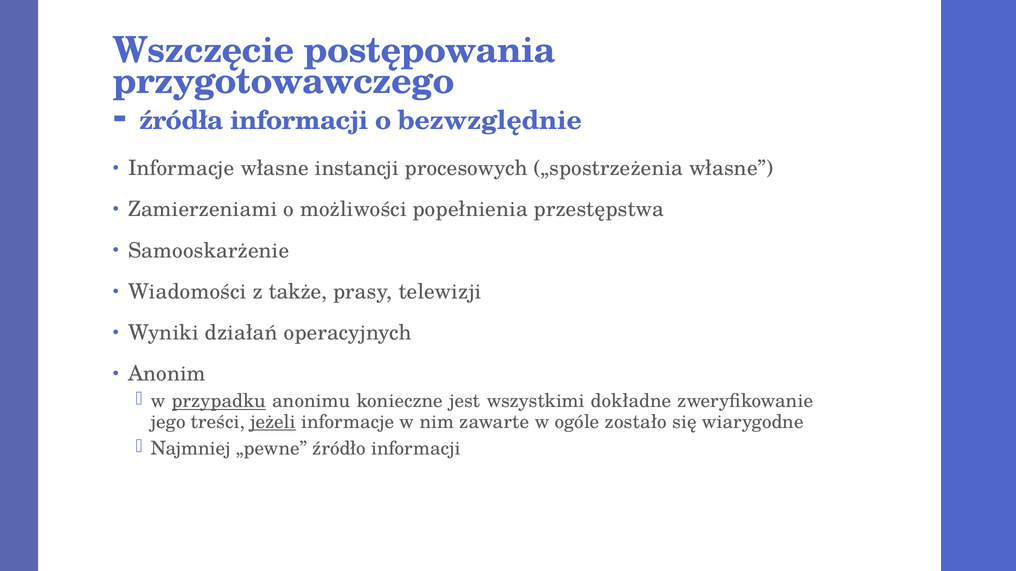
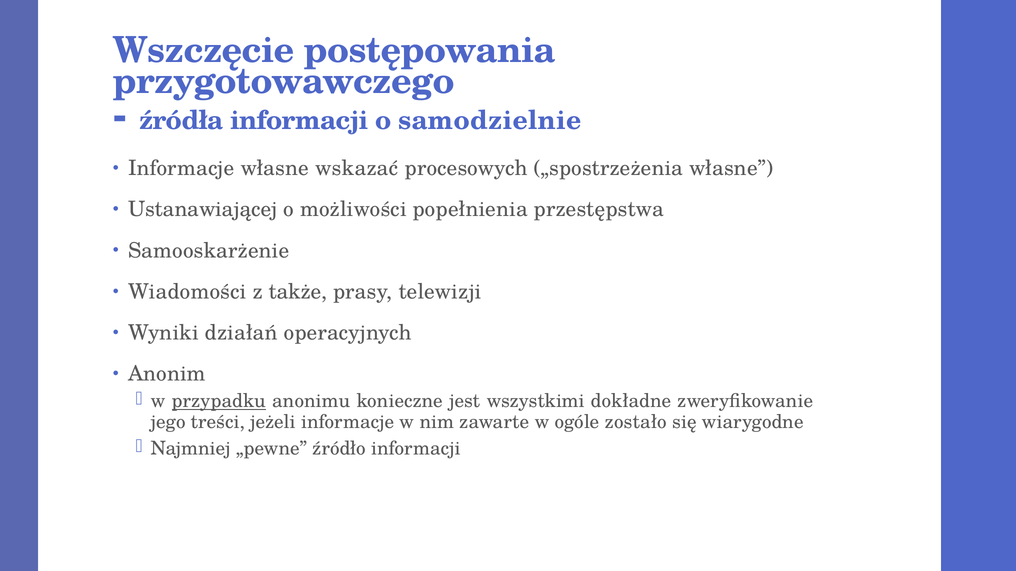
bezwzględnie: bezwzględnie -> samodzielnie
instancji: instancji -> wskazać
Zamierzeniami: Zamierzeniami -> Ustanawiającej
jeżeli underline: present -> none
